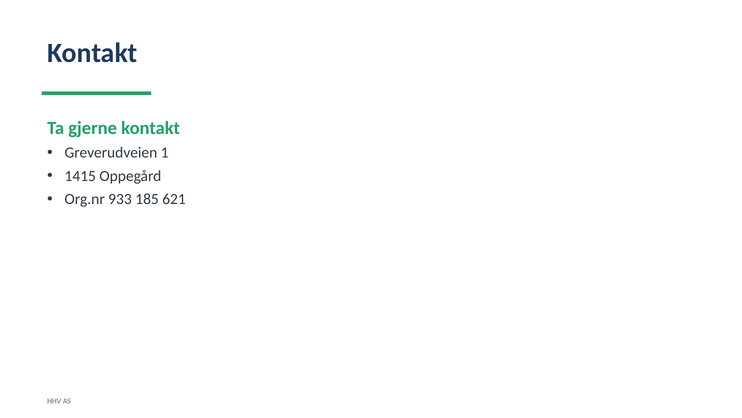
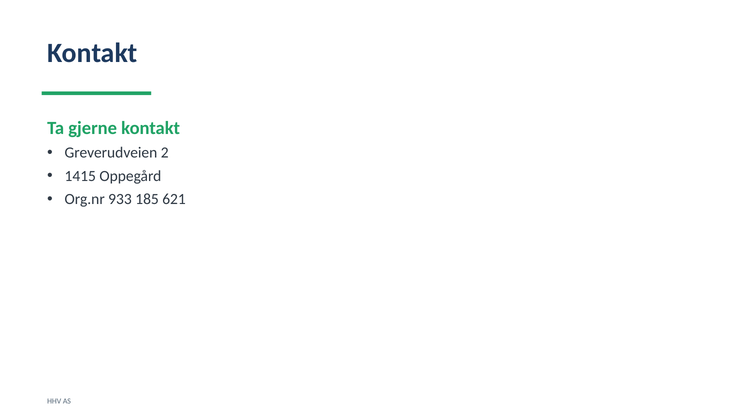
1: 1 -> 2
